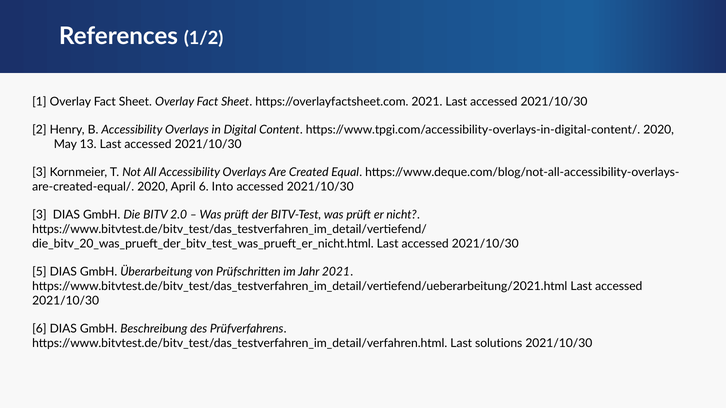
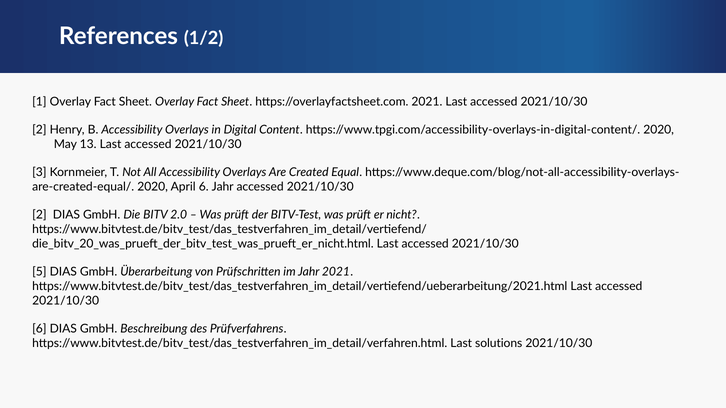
6 Into: Into -> Jahr
3 at (39, 215): 3 -> 2
